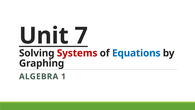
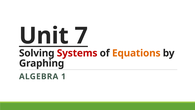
Equations colour: blue -> orange
